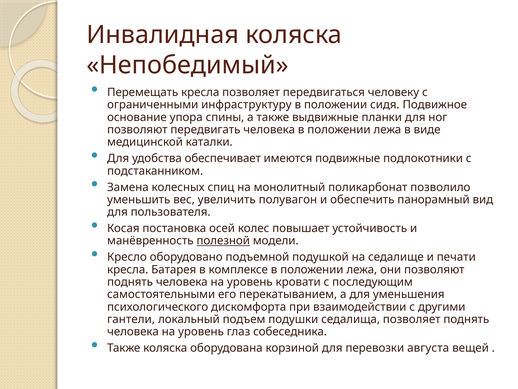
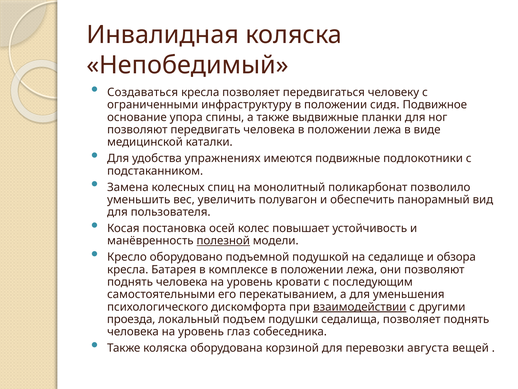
Перемещать: Перемещать -> Создаваться
обеспечивает: обеспечивает -> упражнениях
печати: печати -> обзора
взаимодействии underline: none -> present
гантели: гантели -> проезда
